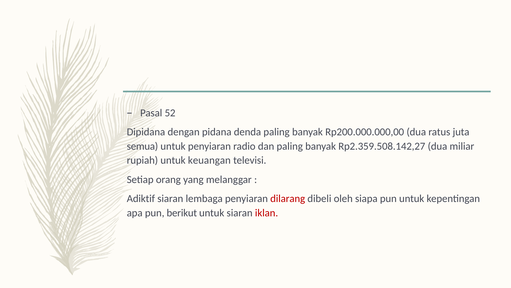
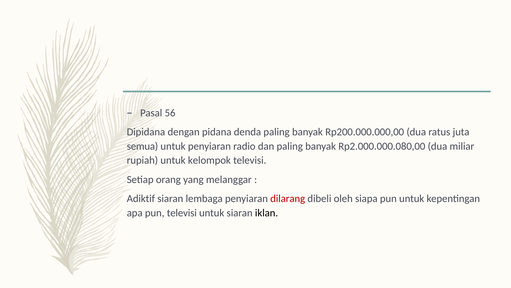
52: 52 -> 56
Rp2.359.508.142,27: Rp2.359.508.142,27 -> Rp2.000.000.080,00
keuangan: keuangan -> kelompok
pun berikut: berikut -> televisi
iklan colour: red -> black
